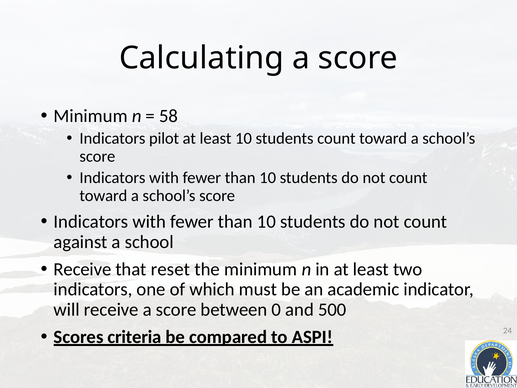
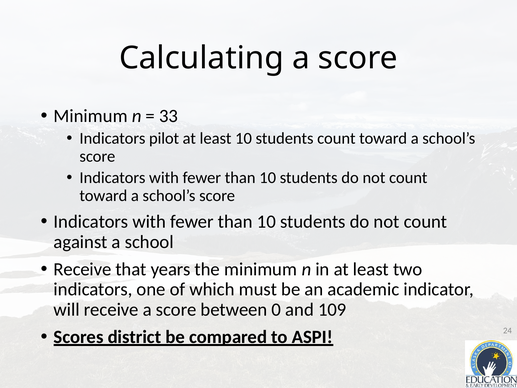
58: 58 -> 33
reset: reset -> years
500: 500 -> 109
criteria: criteria -> district
